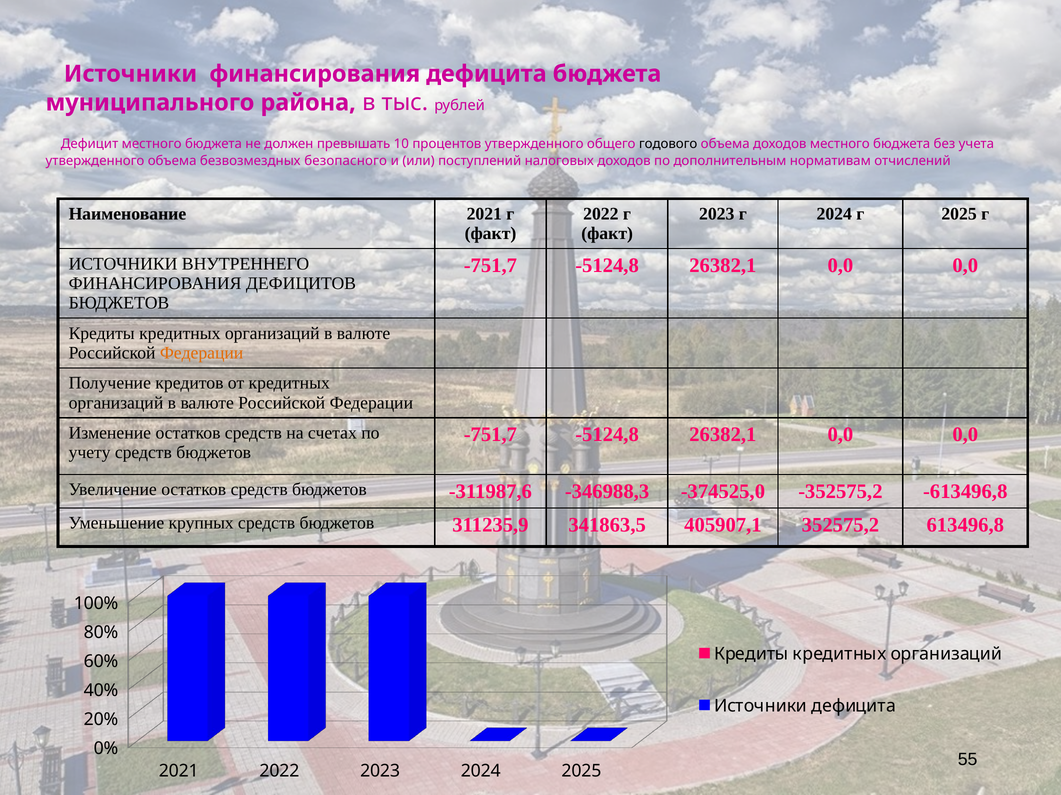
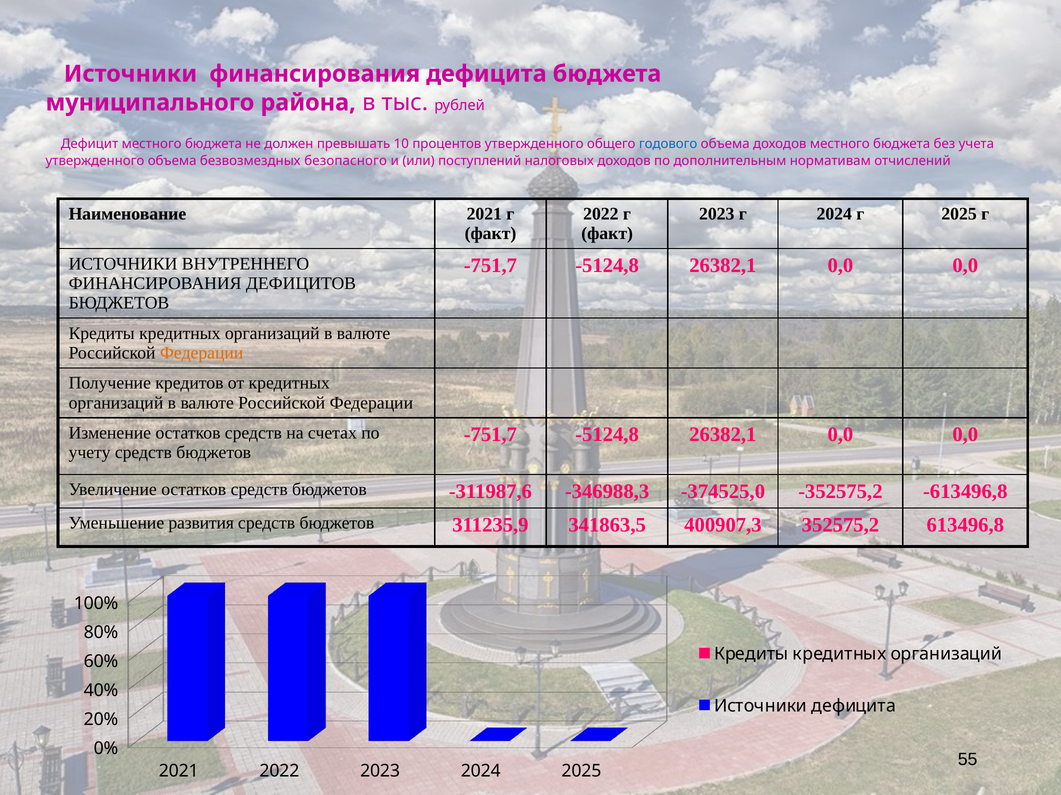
годового colour: black -> blue
крупных: крупных -> развития
405907,1: 405907,1 -> 400907,3
